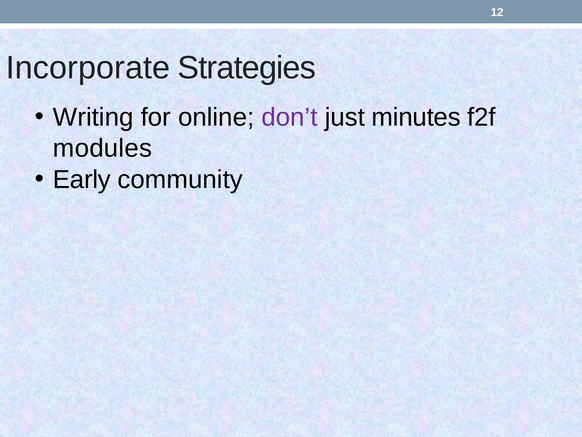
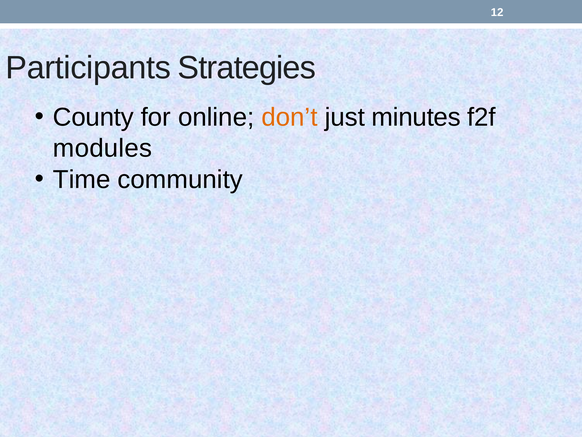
Incorporate: Incorporate -> Participants
Writing: Writing -> County
don’t colour: purple -> orange
Early: Early -> Time
